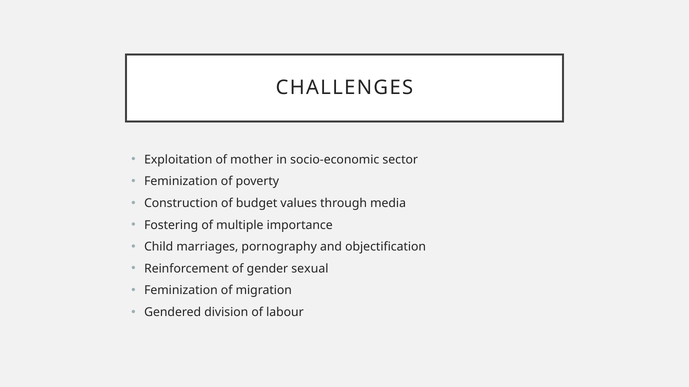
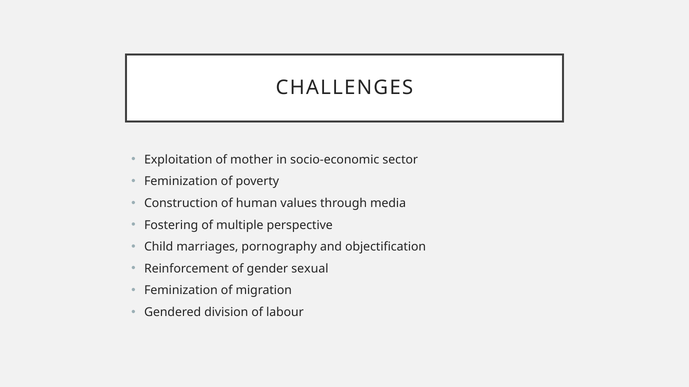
budget: budget -> human
importance: importance -> perspective
